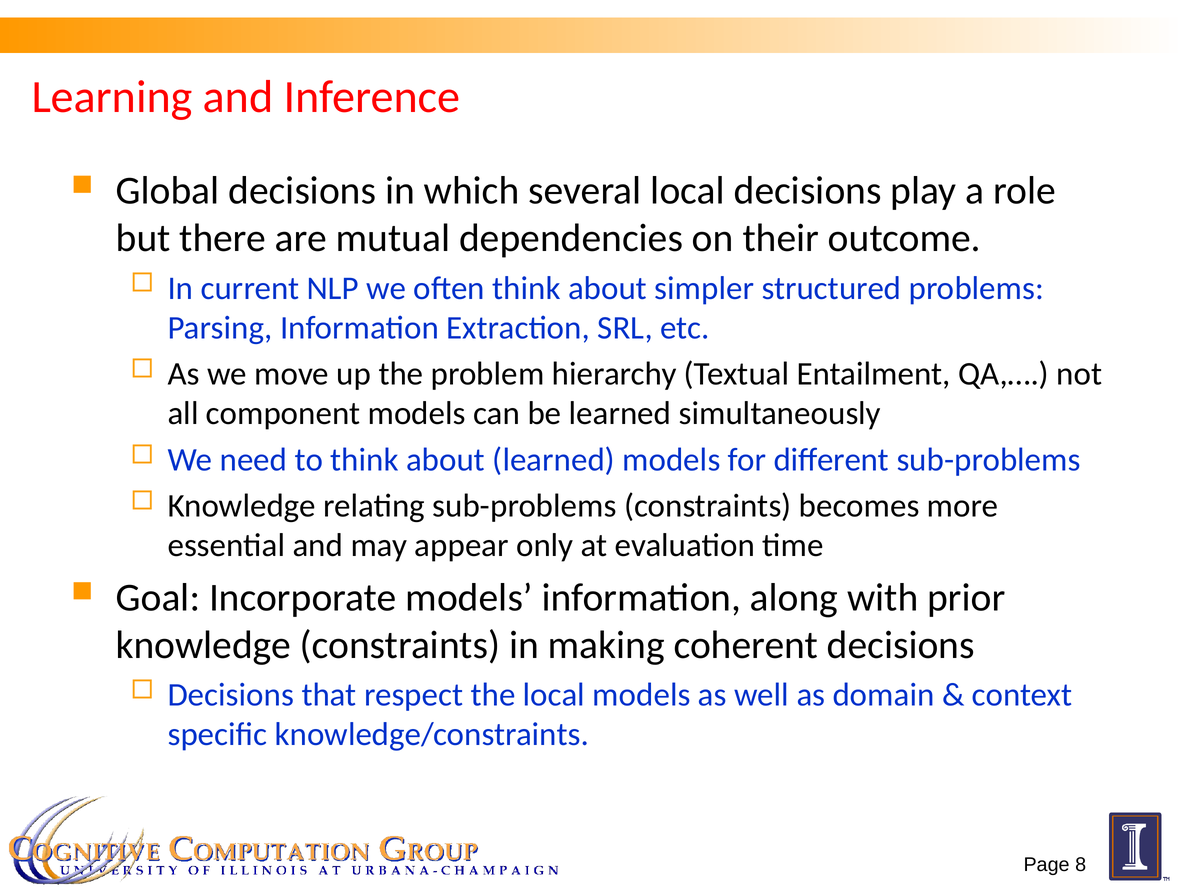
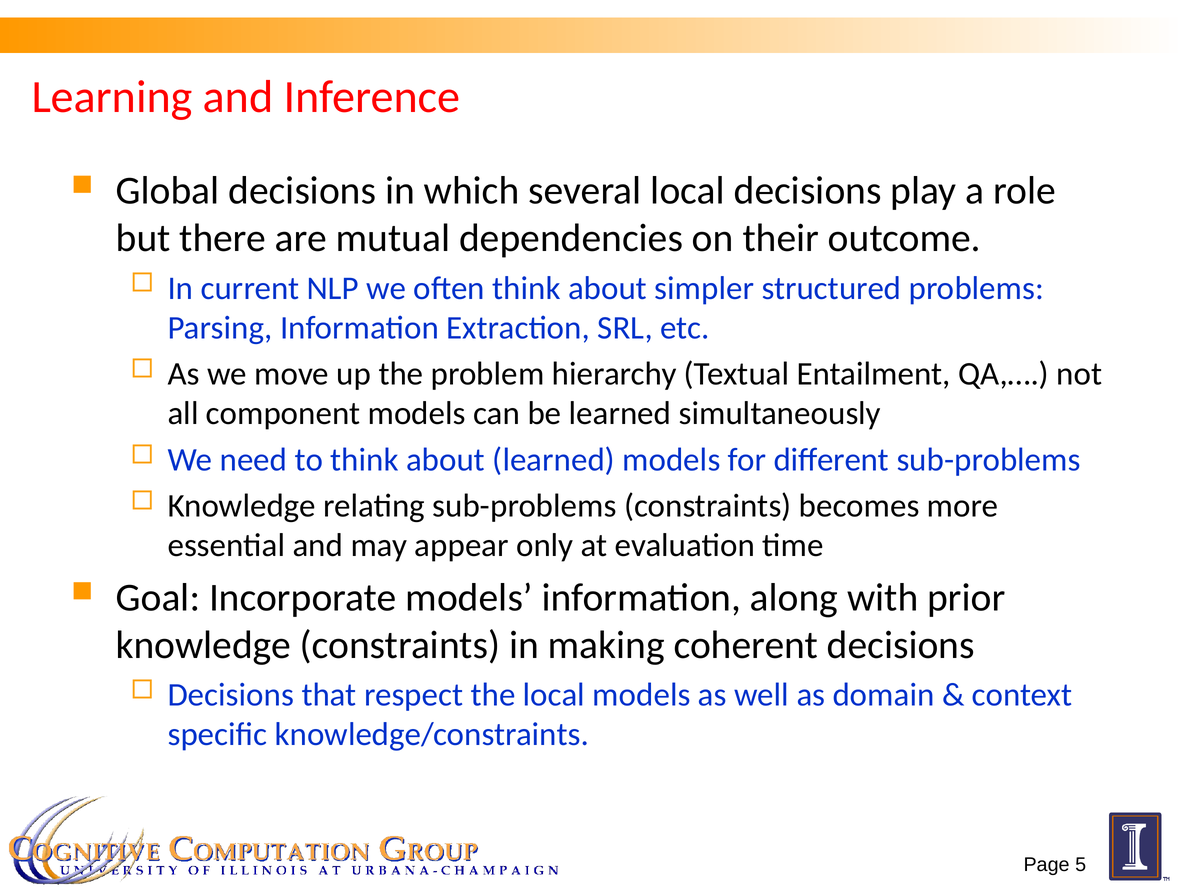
8: 8 -> 5
